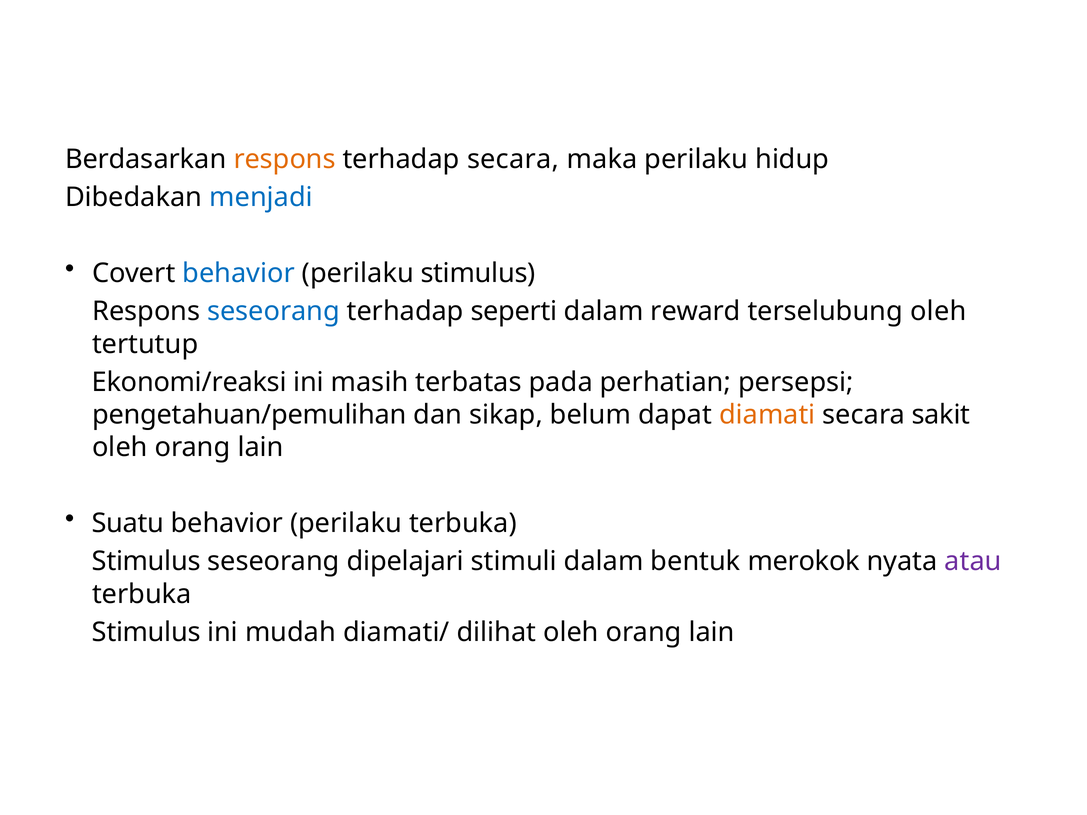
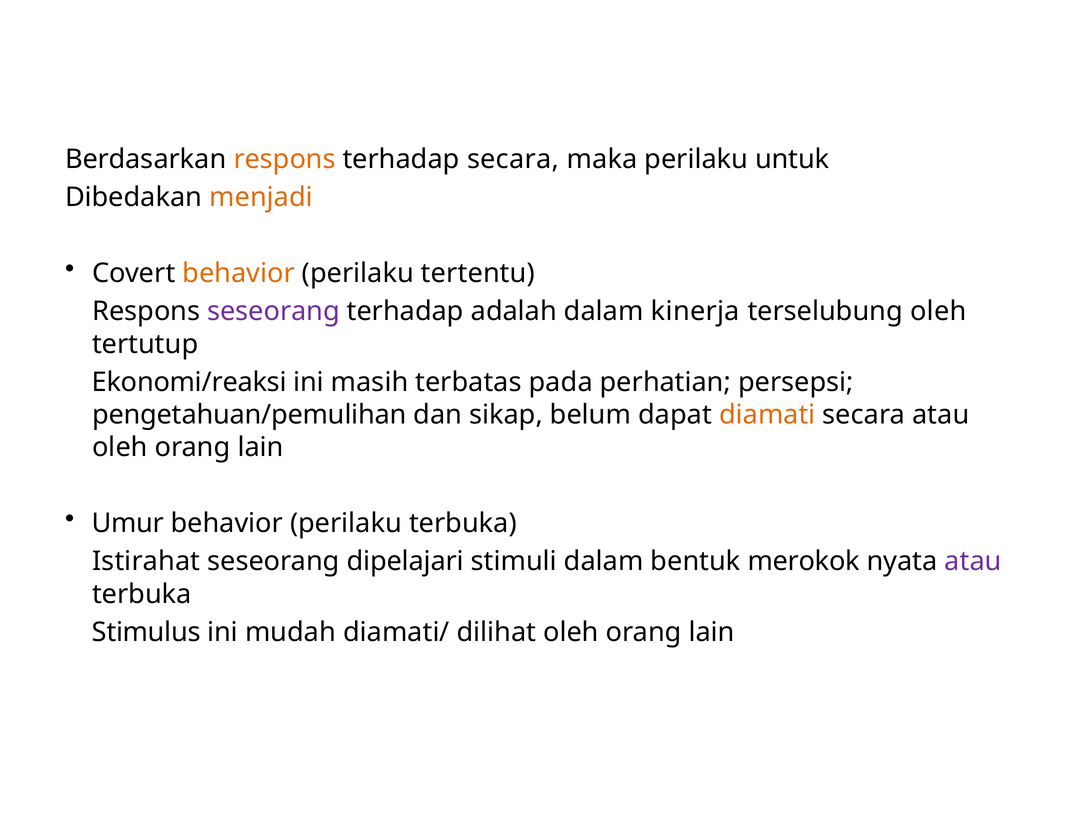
hidup: hidup -> untuk
menjadi colour: blue -> orange
behavior at (239, 274) colour: blue -> orange
perilaku stimulus: stimulus -> tertentu
seseorang at (274, 312) colour: blue -> purple
seperti: seperti -> adalah
reward: reward -> kinerja
secara sakit: sakit -> atau
Suatu: Suatu -> Umur
Stimulus at (146, 562): Stimulus -> Istirahat
